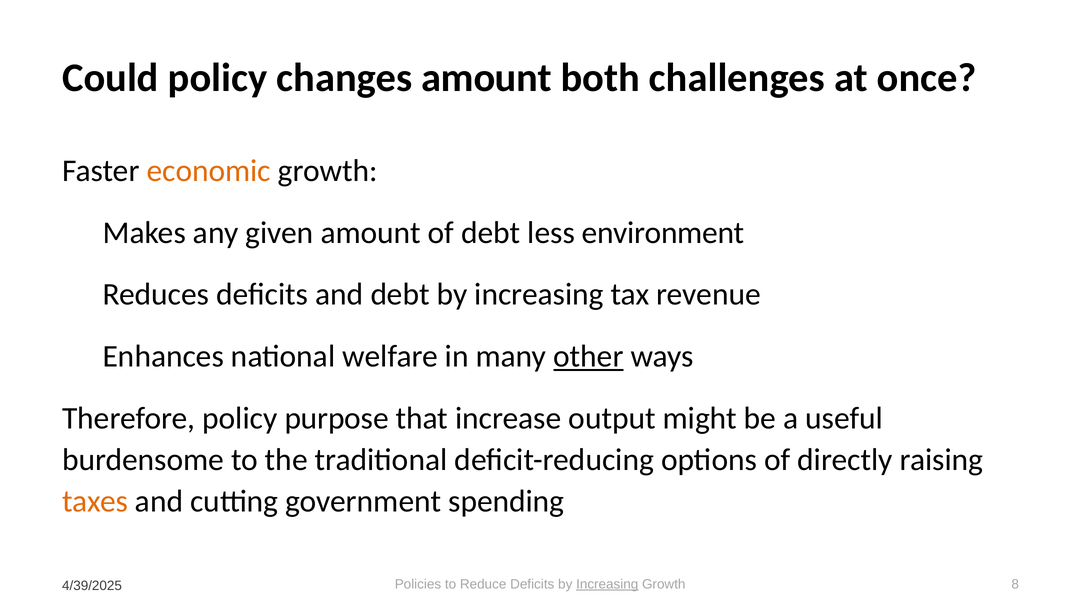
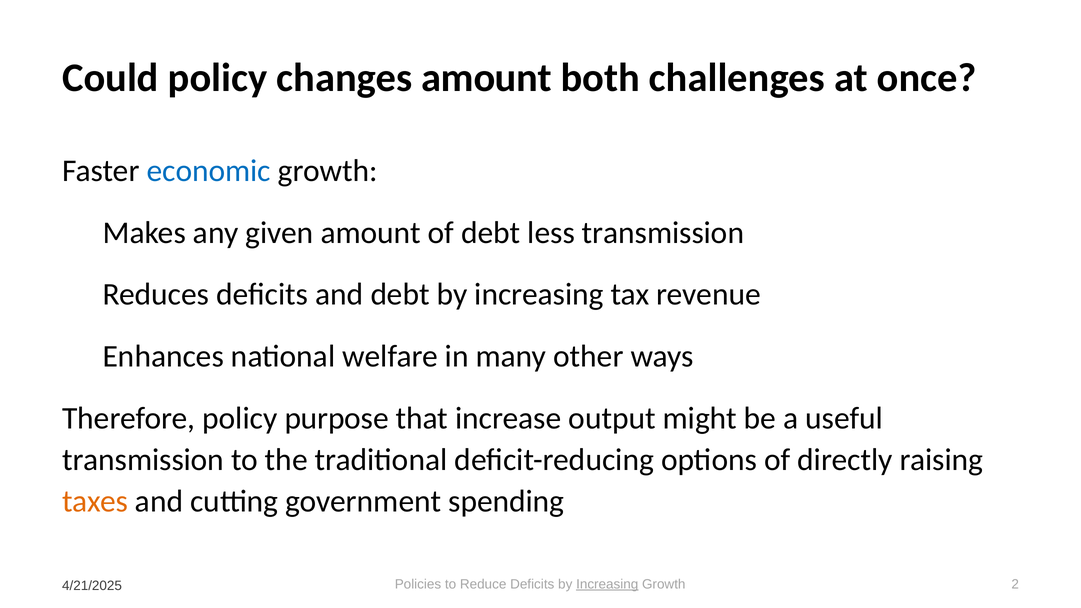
economic colour: orange -> blue
less environment: environment -> transmission
other underline: present -> none
burdensome at (143, 460): burdensome -> transmission
8: 8 -> 2
4/39/2025: 4/39/2025 -> 4/21/2025
